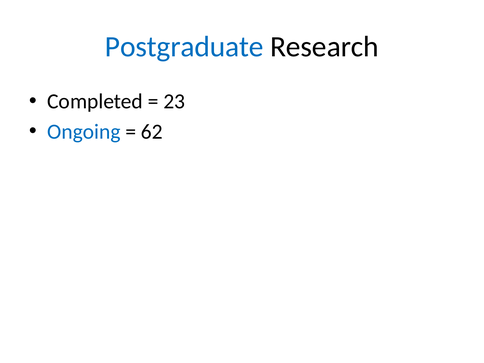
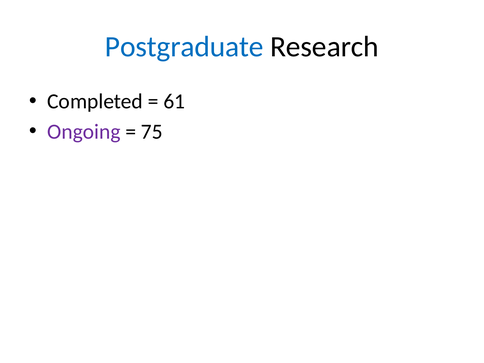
23: 23 -> 61
Ongoing colour: blue -> purple
62: 62 -> 75
